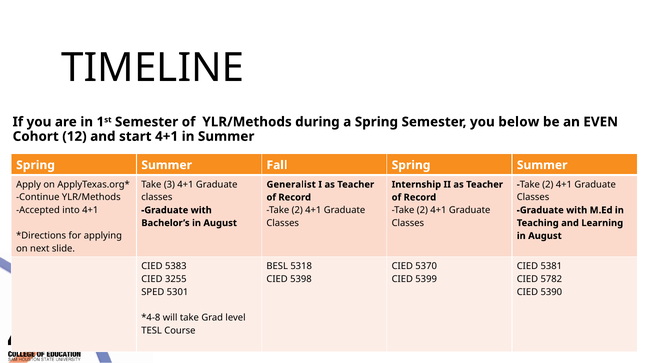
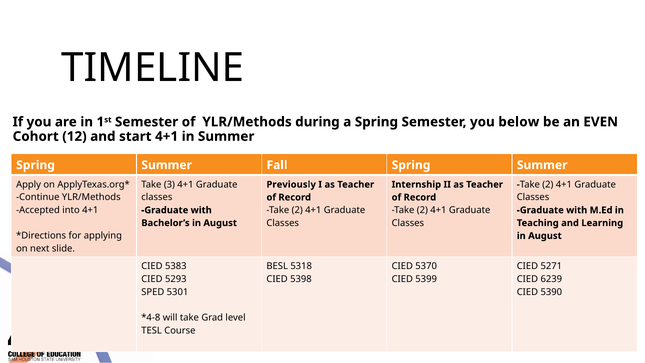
Generalist: Generalist -> Previously
5381: 5381 -> 5271
3255: 3255 -> 5293
5782: 5782 -> 6239
